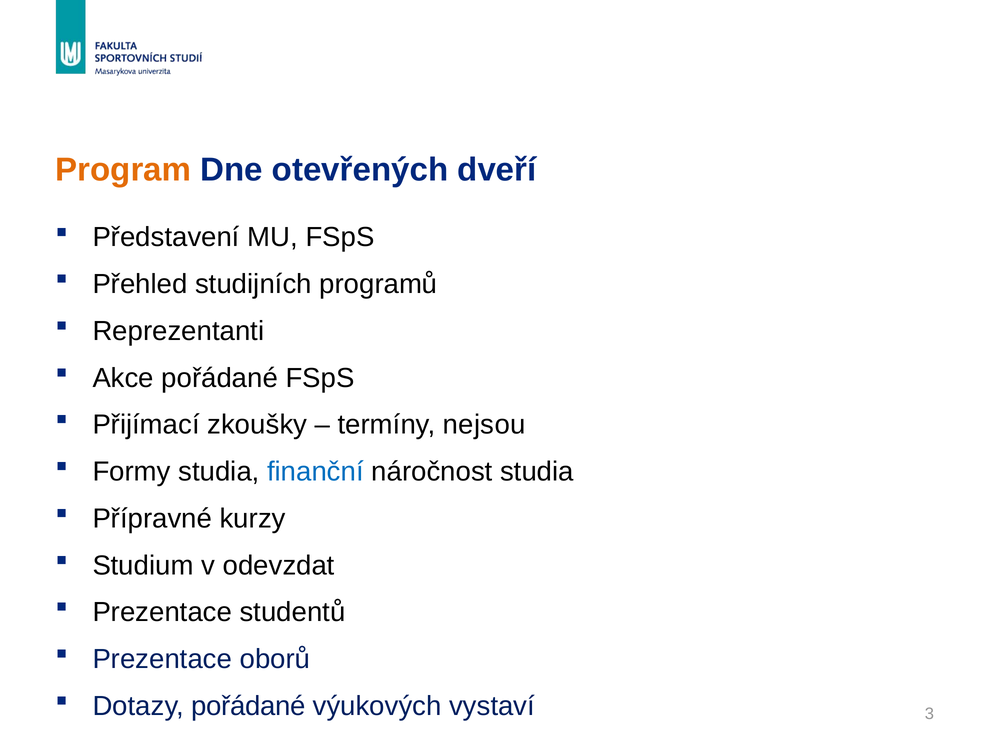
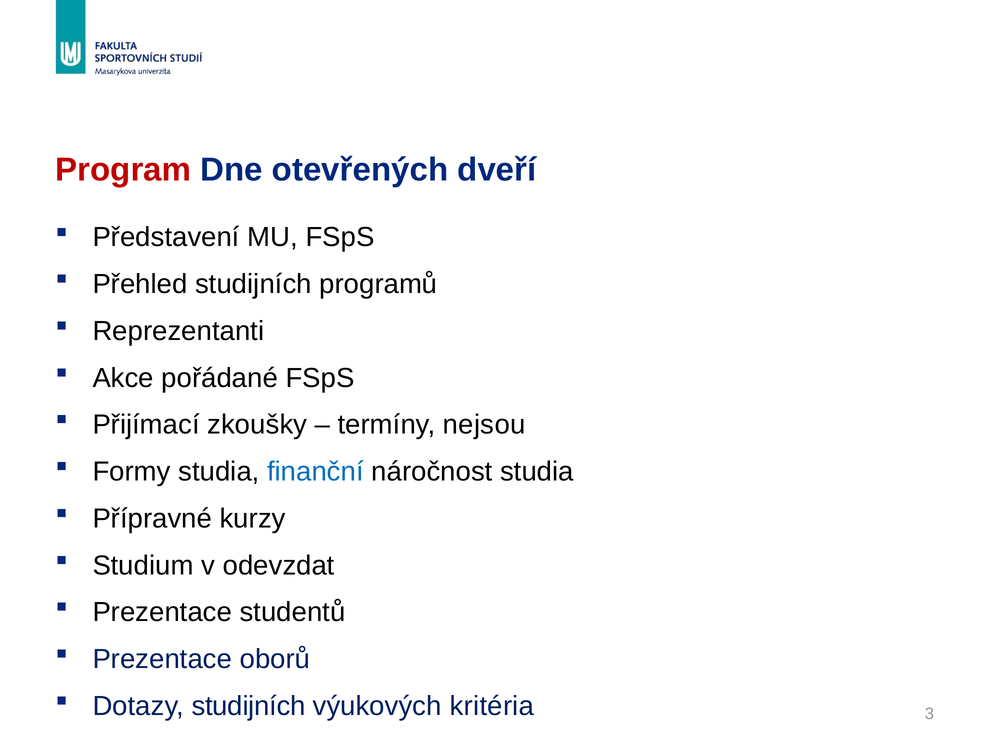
Program colour: orange -> red
Dotazy pořádané: pořádané -> studijních
vystaví: vystaví -> kritéria
